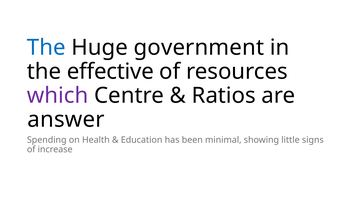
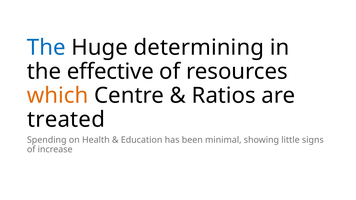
government: government -> determining
which colour: purple -> orange
answer: answer -> treated
